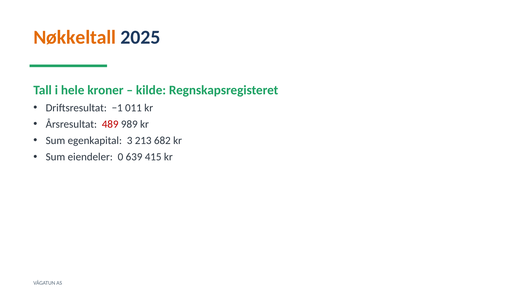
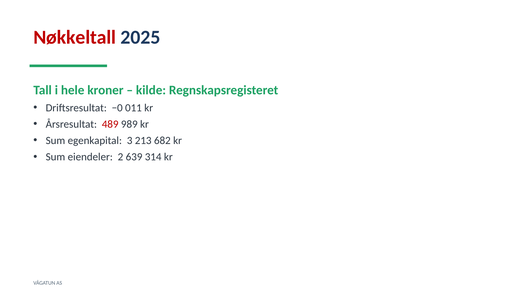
Nøkkeltall colour: orange -> red
−1: −1 -> −0
0: 0 -> 2
415: 415 -> 314
